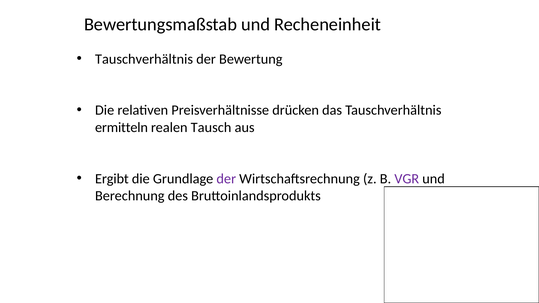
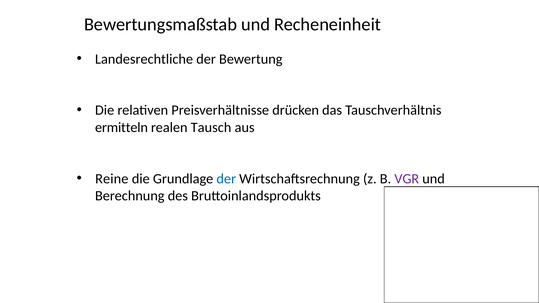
Tauschverhältnis at (144, 59): Tauschverhältnis -> Landesrechtliche
Ergibt: Ergibt -> Reine
der at (226, 179) colour: purple -> blue
